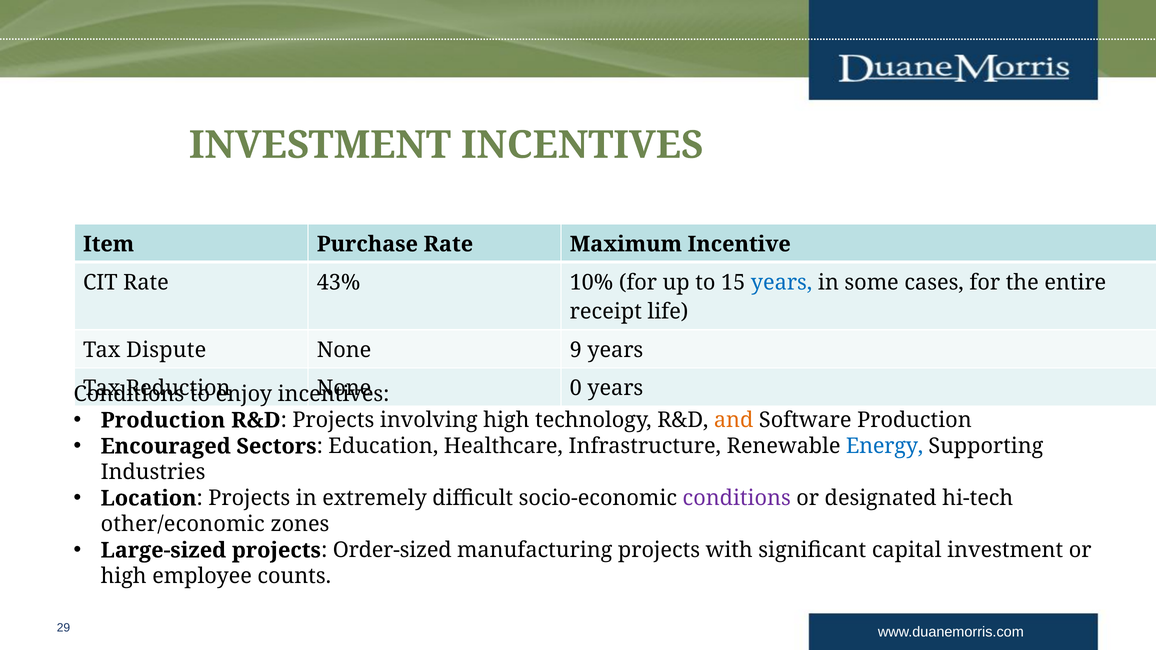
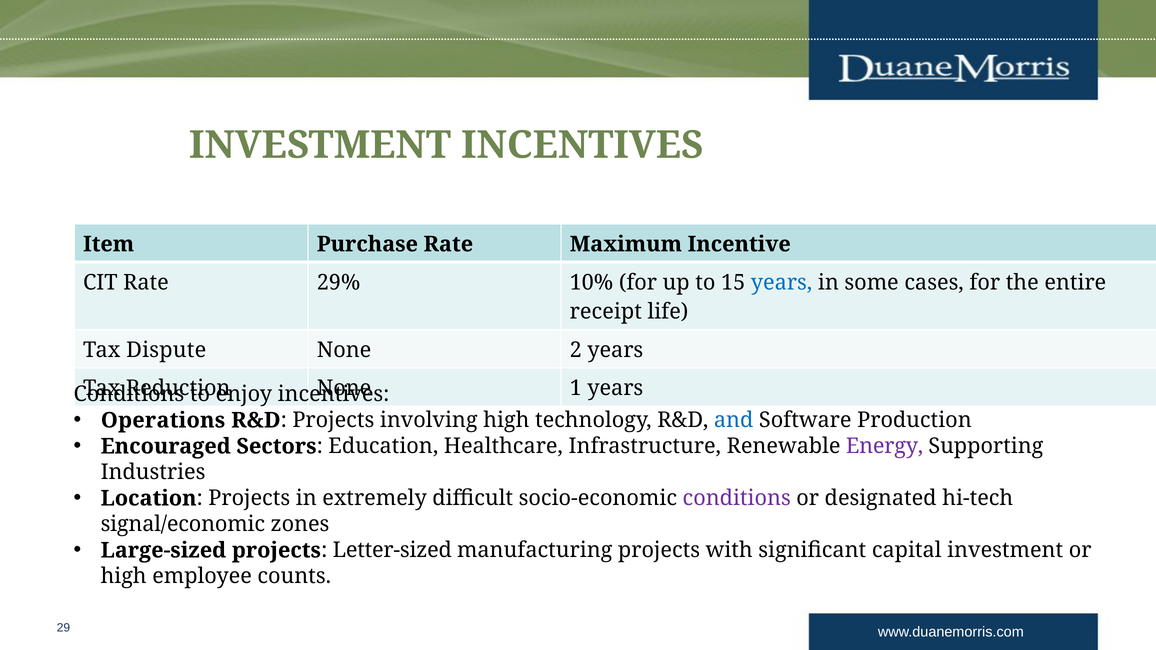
43%: 43% -> 29%
9: 9 -> 2
0: 0 -> 1
Production at (163, 420): Production -> Operations
and colour: orange -> blue
Energy colour: blue -> purple
other/economic: other/economic -> signal/economic
Order-sized: Order-sized -> Letter-sized
